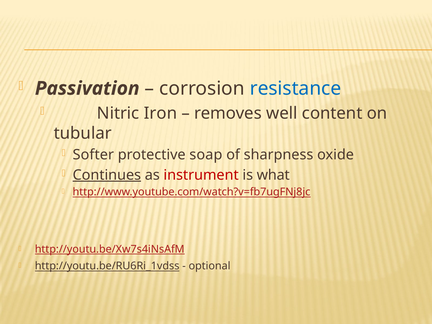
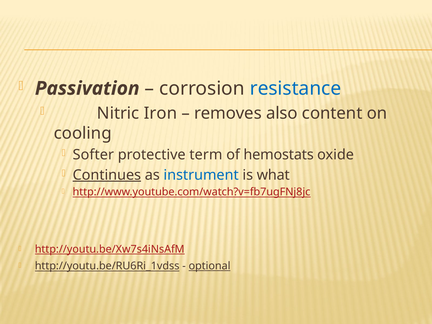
well: well -> also
tubular: tubular -> cooling
soap: soap -> term
sharpness: sharpness -> hemostats
instrument colour: red -> blue
optional underline: none -> present
